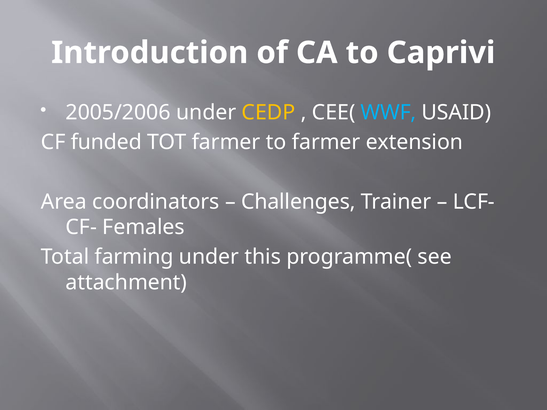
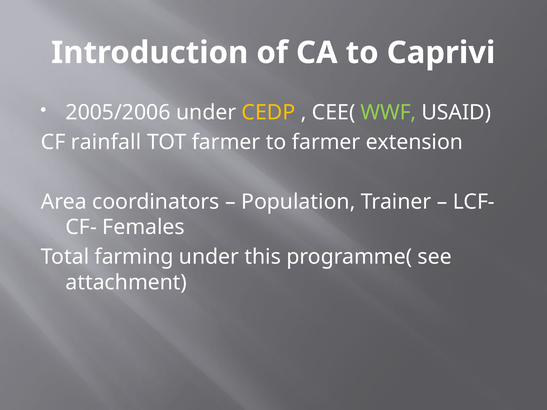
WWF colour: light blue -> light green
funded: funded -> rainfall
Challenges: Challenges -> Population
